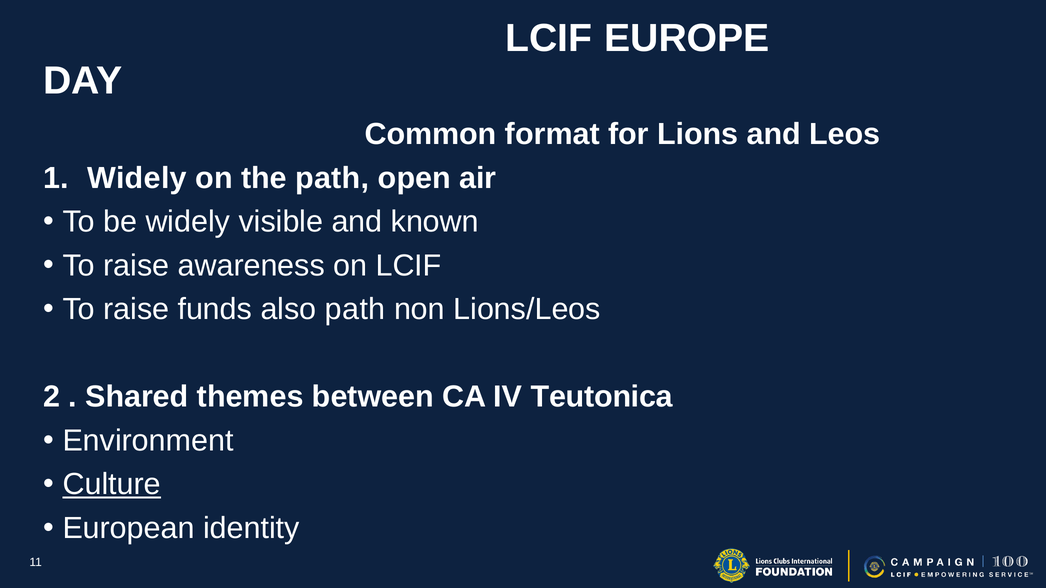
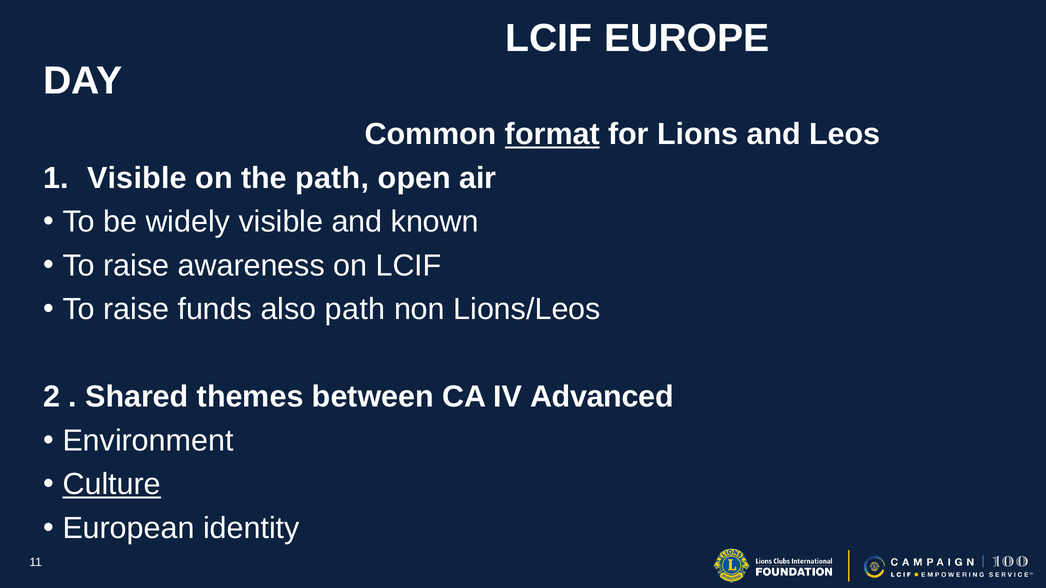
format underline: none -> present
Widely at (137, 178): Widely -> Visible
Teutonica: Teutonica -> Advanced
